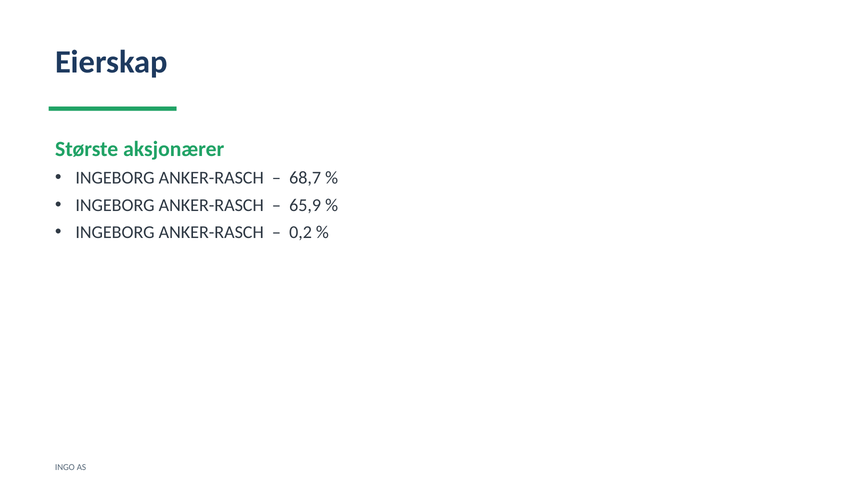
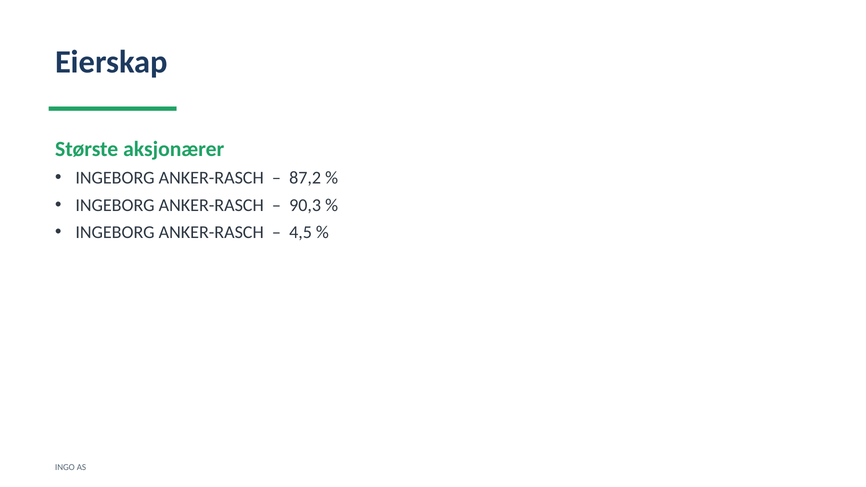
68,7: 68,7 -> 87,2
65,9: 65,9 -> 90,3
0,2: 0,2 -> 4,5
